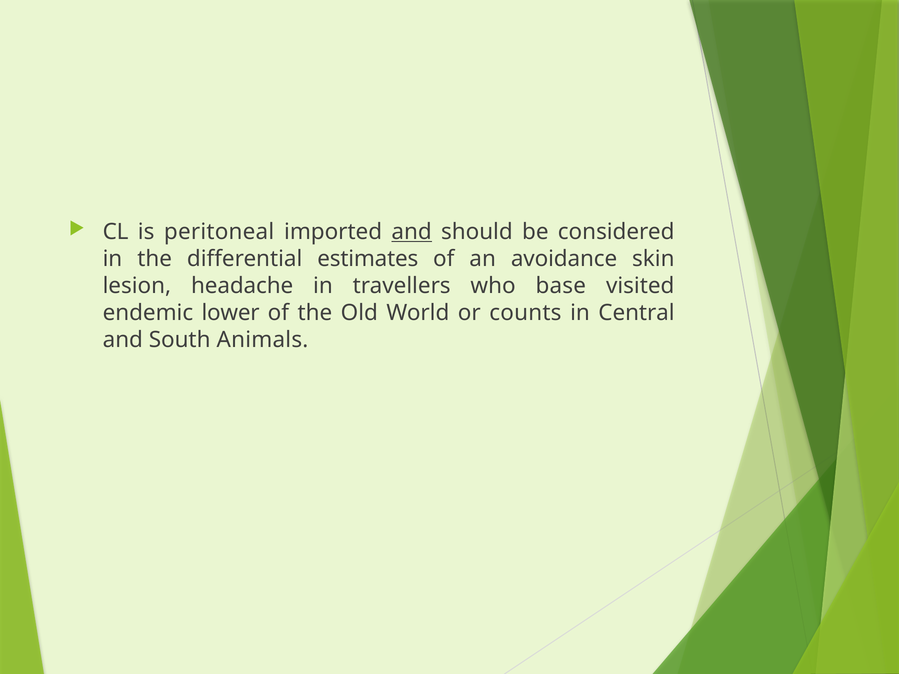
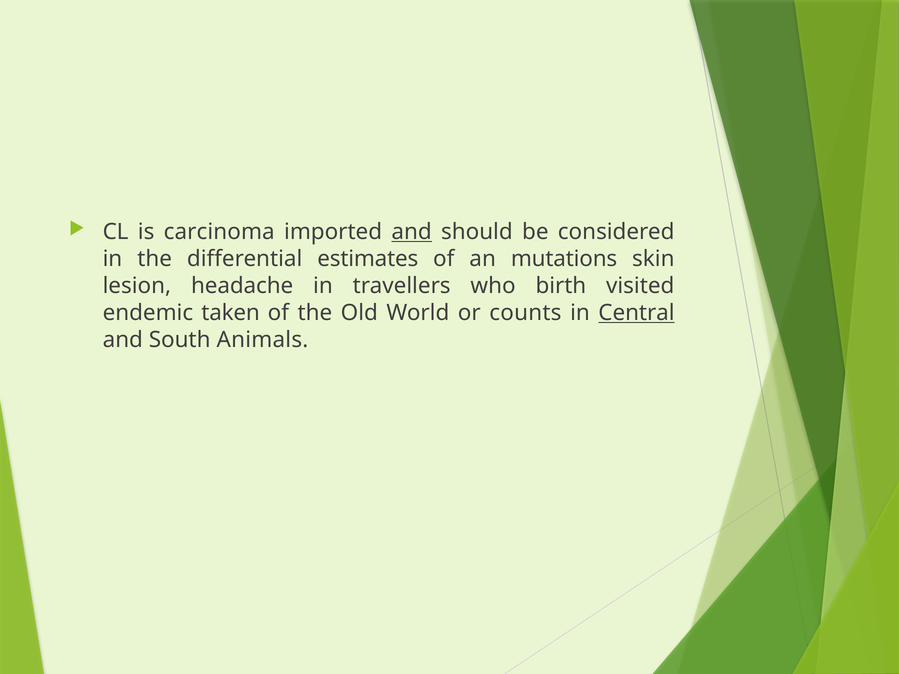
peritoneal: peritoneal -> carcinoma
avoidance: avoidance -> mutations
base: base -> birth
lower: lower -> taken
Central underline: none -> present
